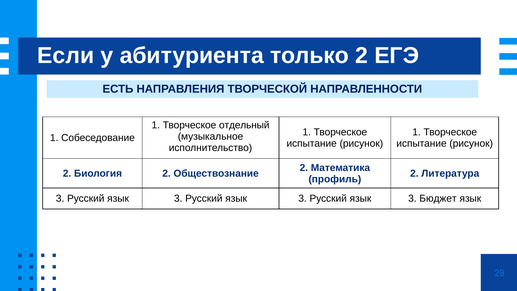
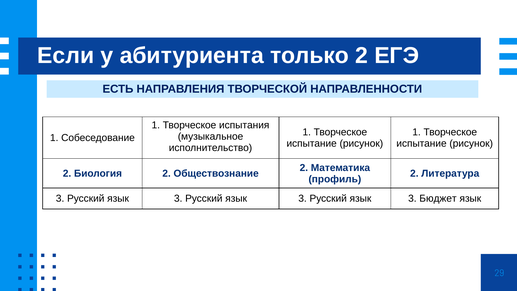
отдельный: отдельный -> испытания
